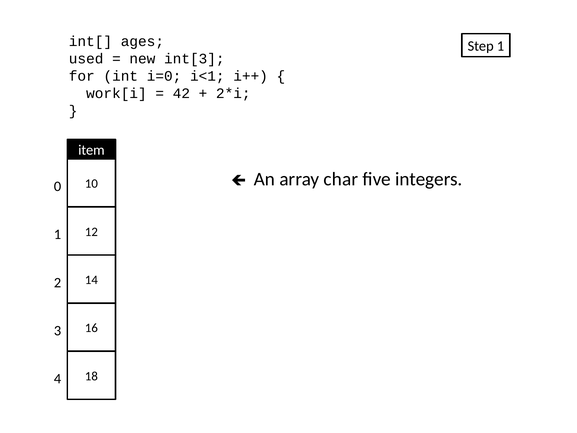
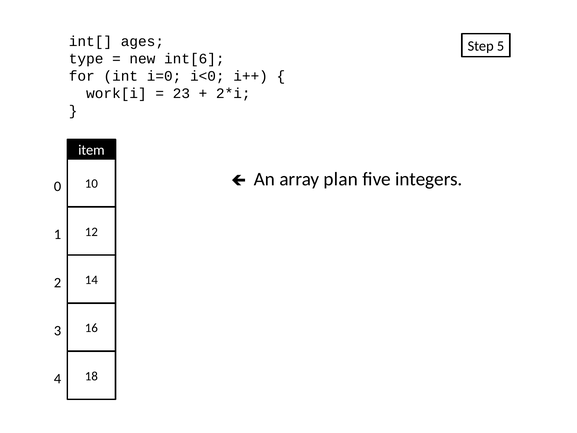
Step 1: 1 -> 5
used: used -> type
int[3: int[3 -> int[6
i<1: i<1 -> i<0
42: 42 -> 23
char: char -> plan
